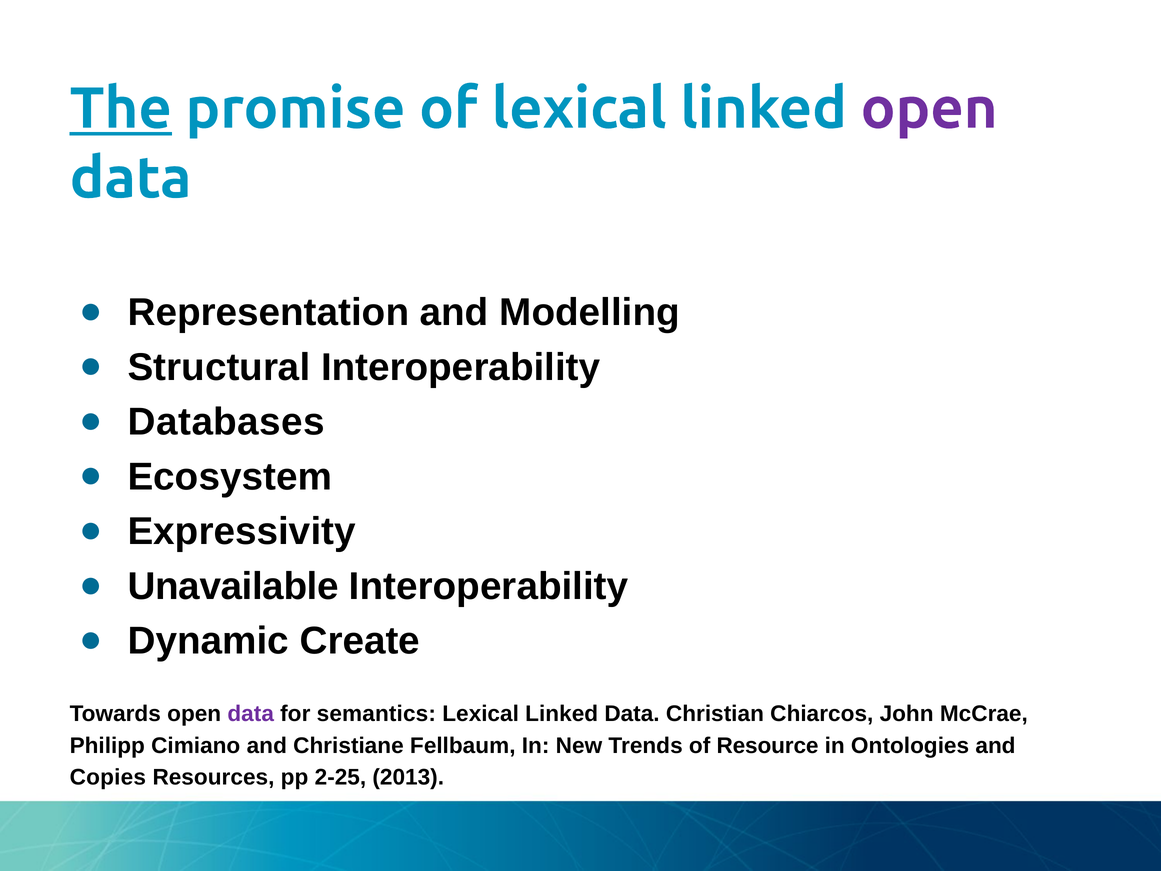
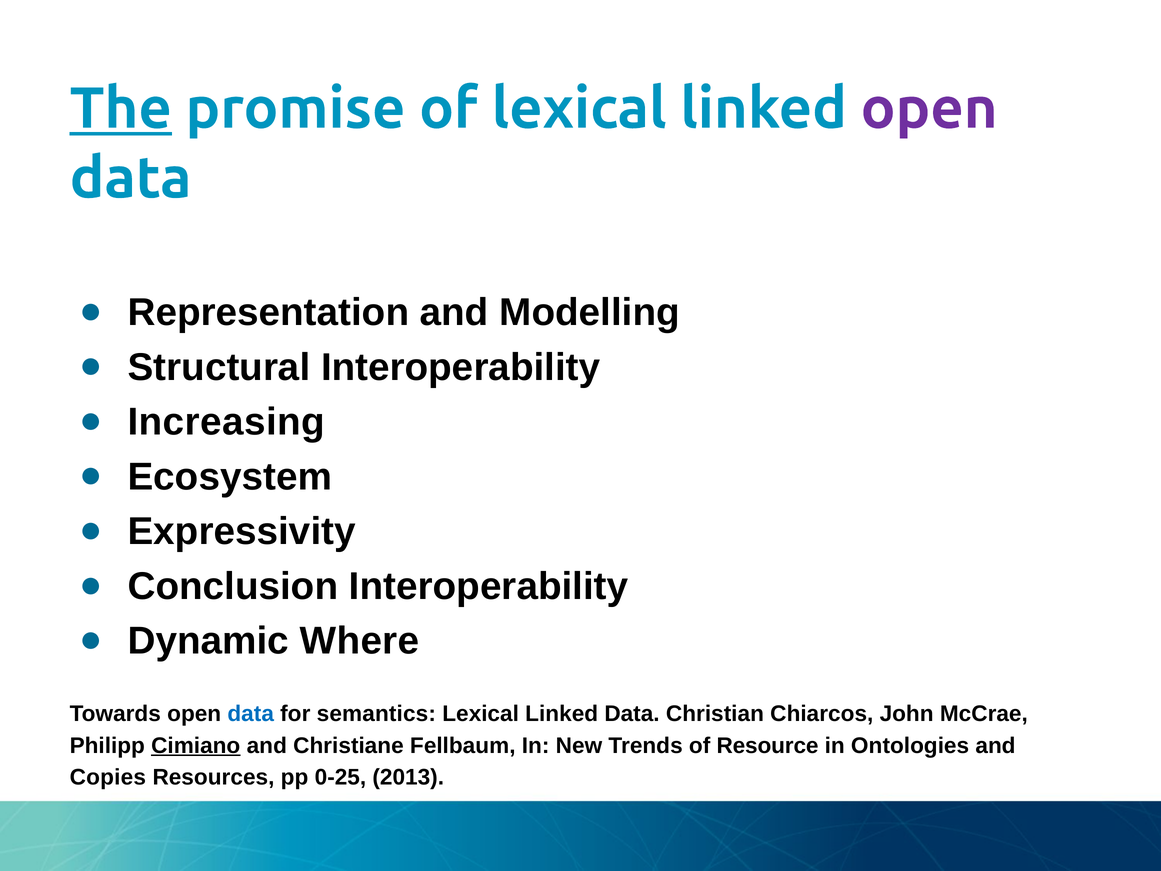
Databases: Databases -> Increasing
Unavailable: Unavailable -> Conclusion
Create: Create -> Where
data at (251, 713) colour: purple -> blue
Cimiano underline: none -> present
2-25: 2-25 -> 0-25
